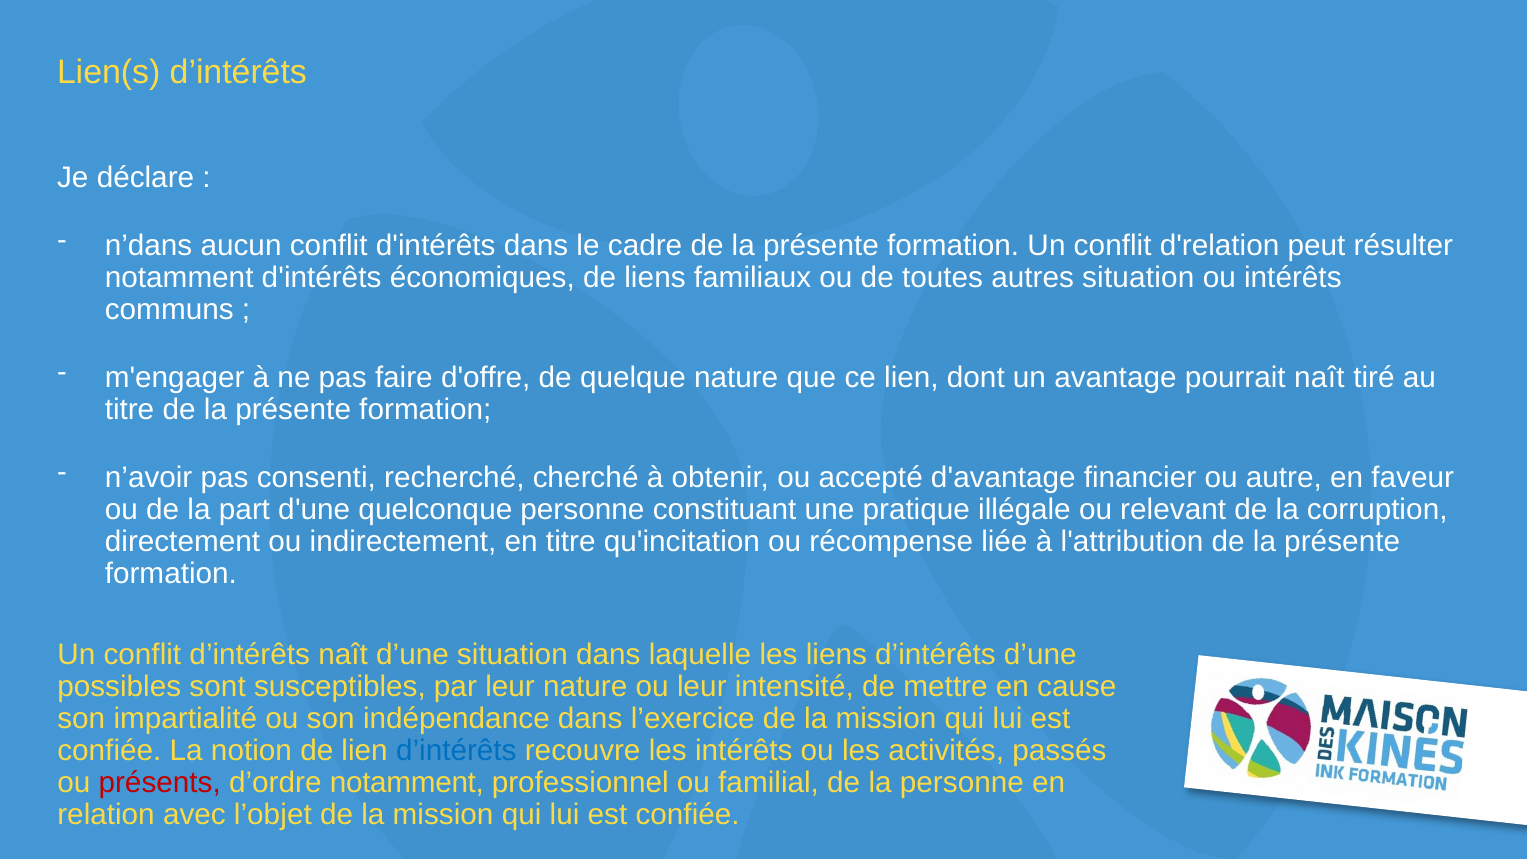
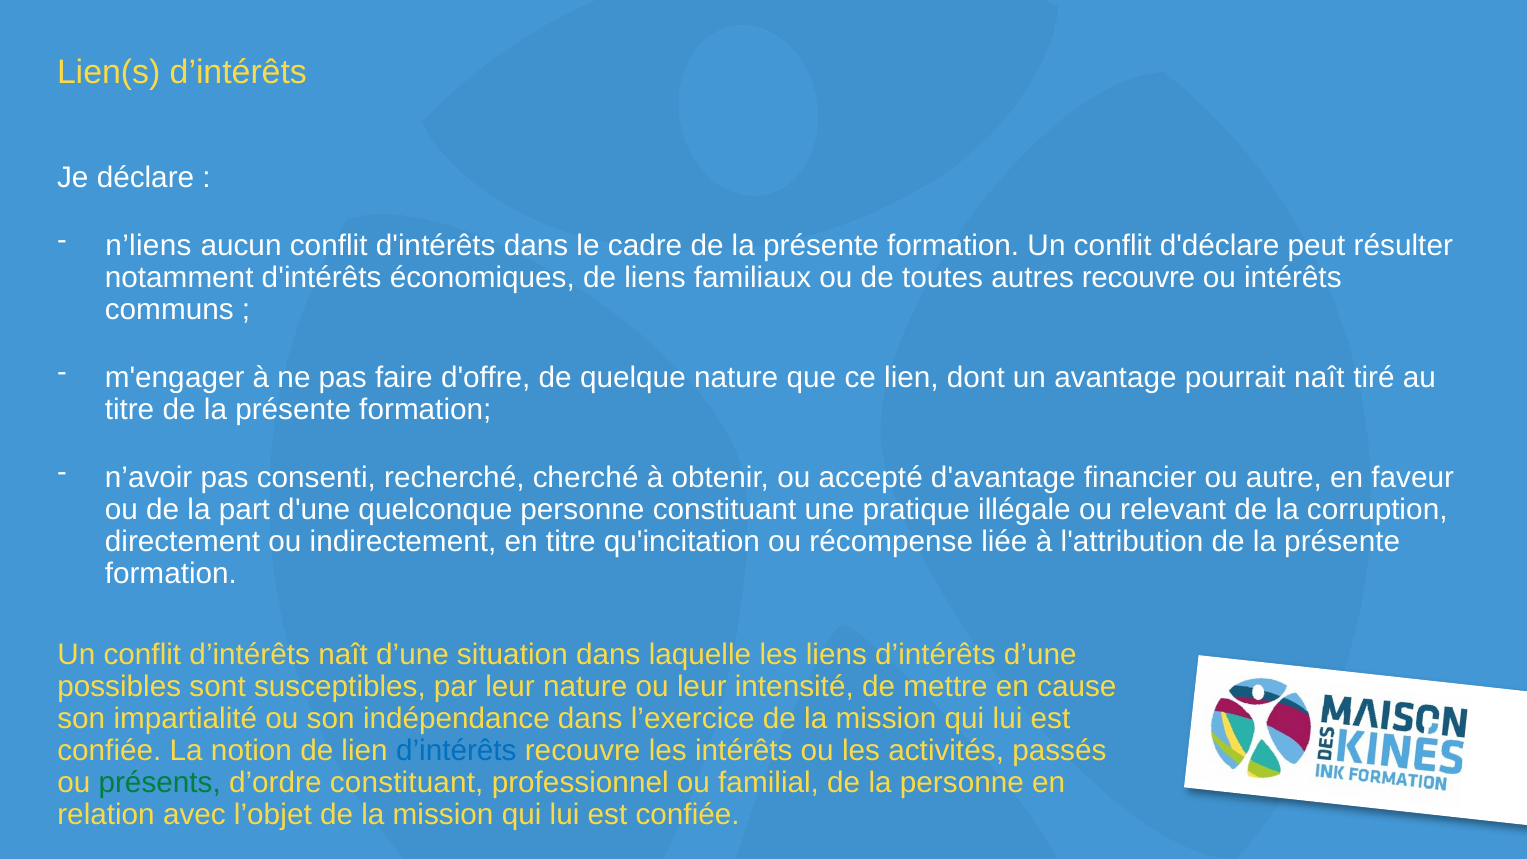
n’dans: n’dans -> n’liens
d'relation: d'relation -> d'déclare
autres situation: situation -> recouvre
présents colour: red -> green
d’ordre notamment: notamment -> constituant
